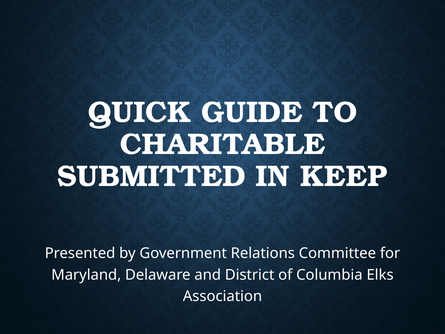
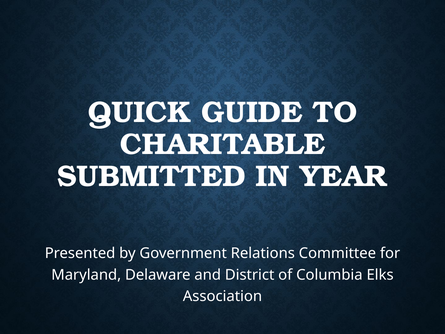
KEEP: KEEP -> YEAR
